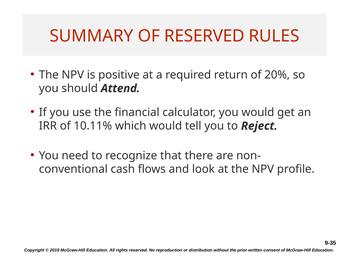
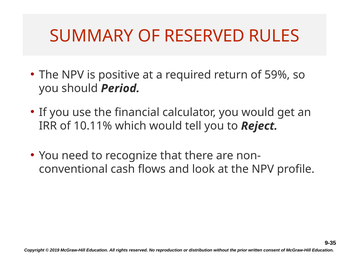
20%: 20% -> 59%
Attend: Attend -> Period
